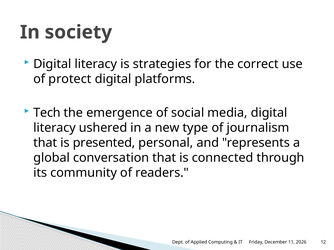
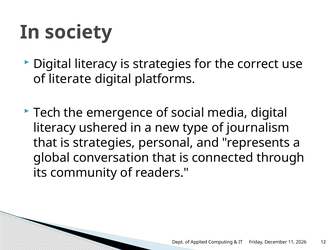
protect: protect -> literate
that is presented: presented -> strategies
